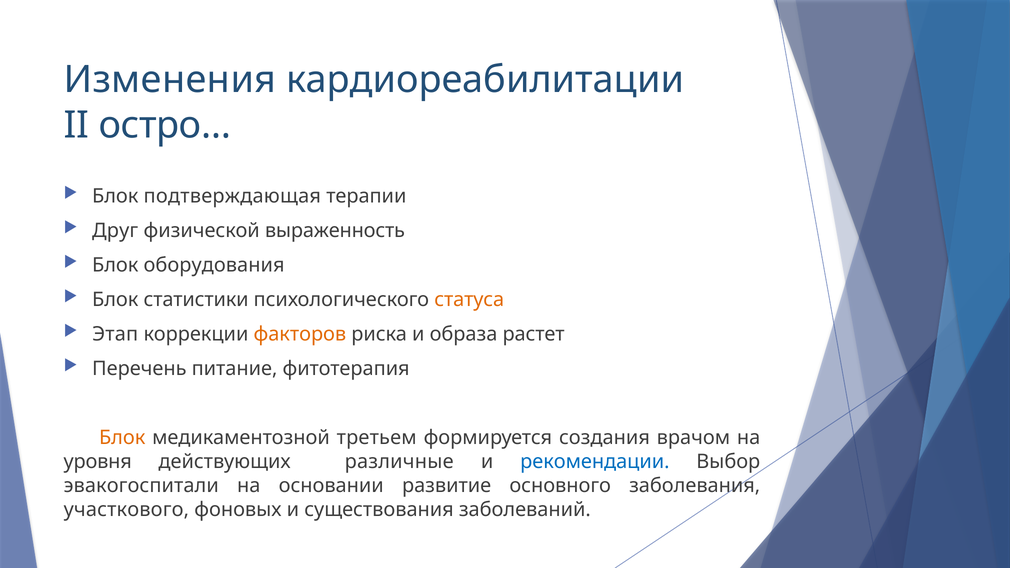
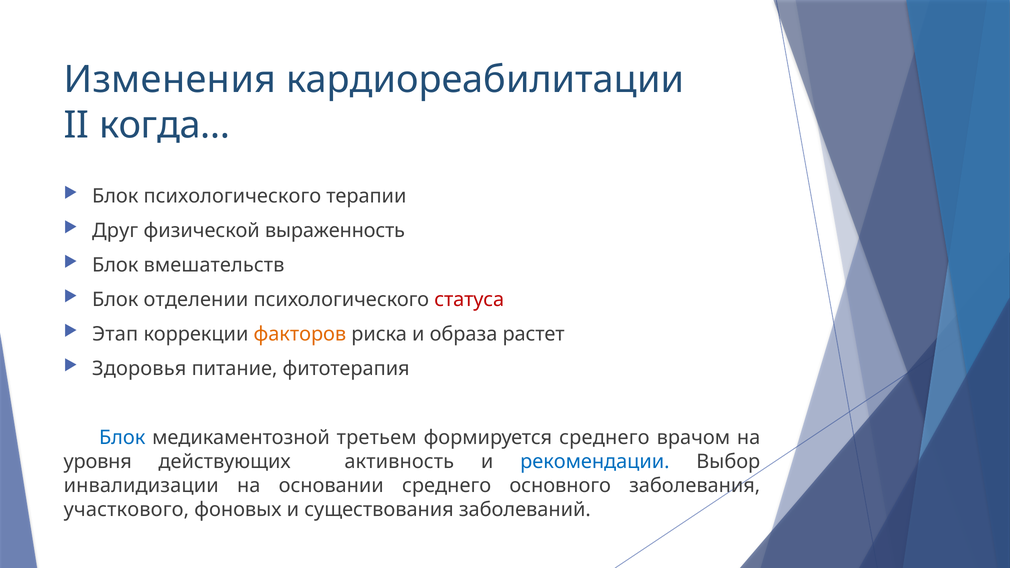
остро…: остро… -> когда…
Блок подтверждающая: подтверждающая -> психологического
оборудования: оборудования -> вмешательств
статистики: статистики -> отделении
статуса colour: orange -> red
Перечень: Перечень -> Здоровья
Блок at (122, 438) colour: orange -> blue
формируется создания: создания -> среднего
различные: различные -> активность
эвакогоспитали: эвакогоспитали -> инвалидизации
основании развитие: развитие -> среднего
